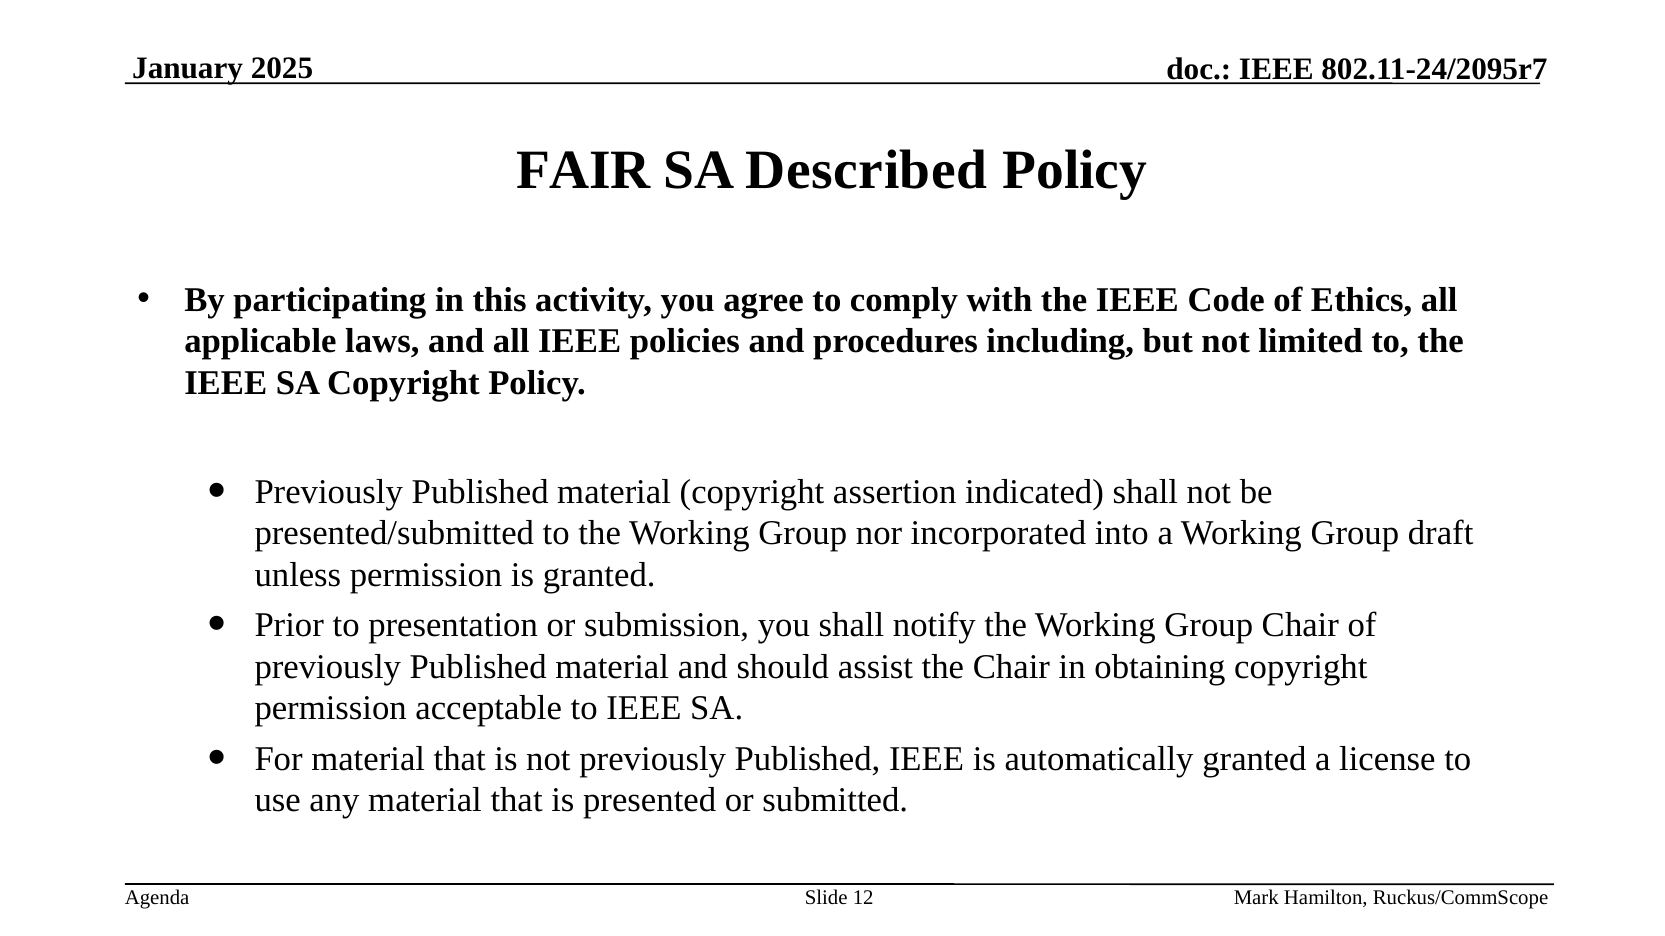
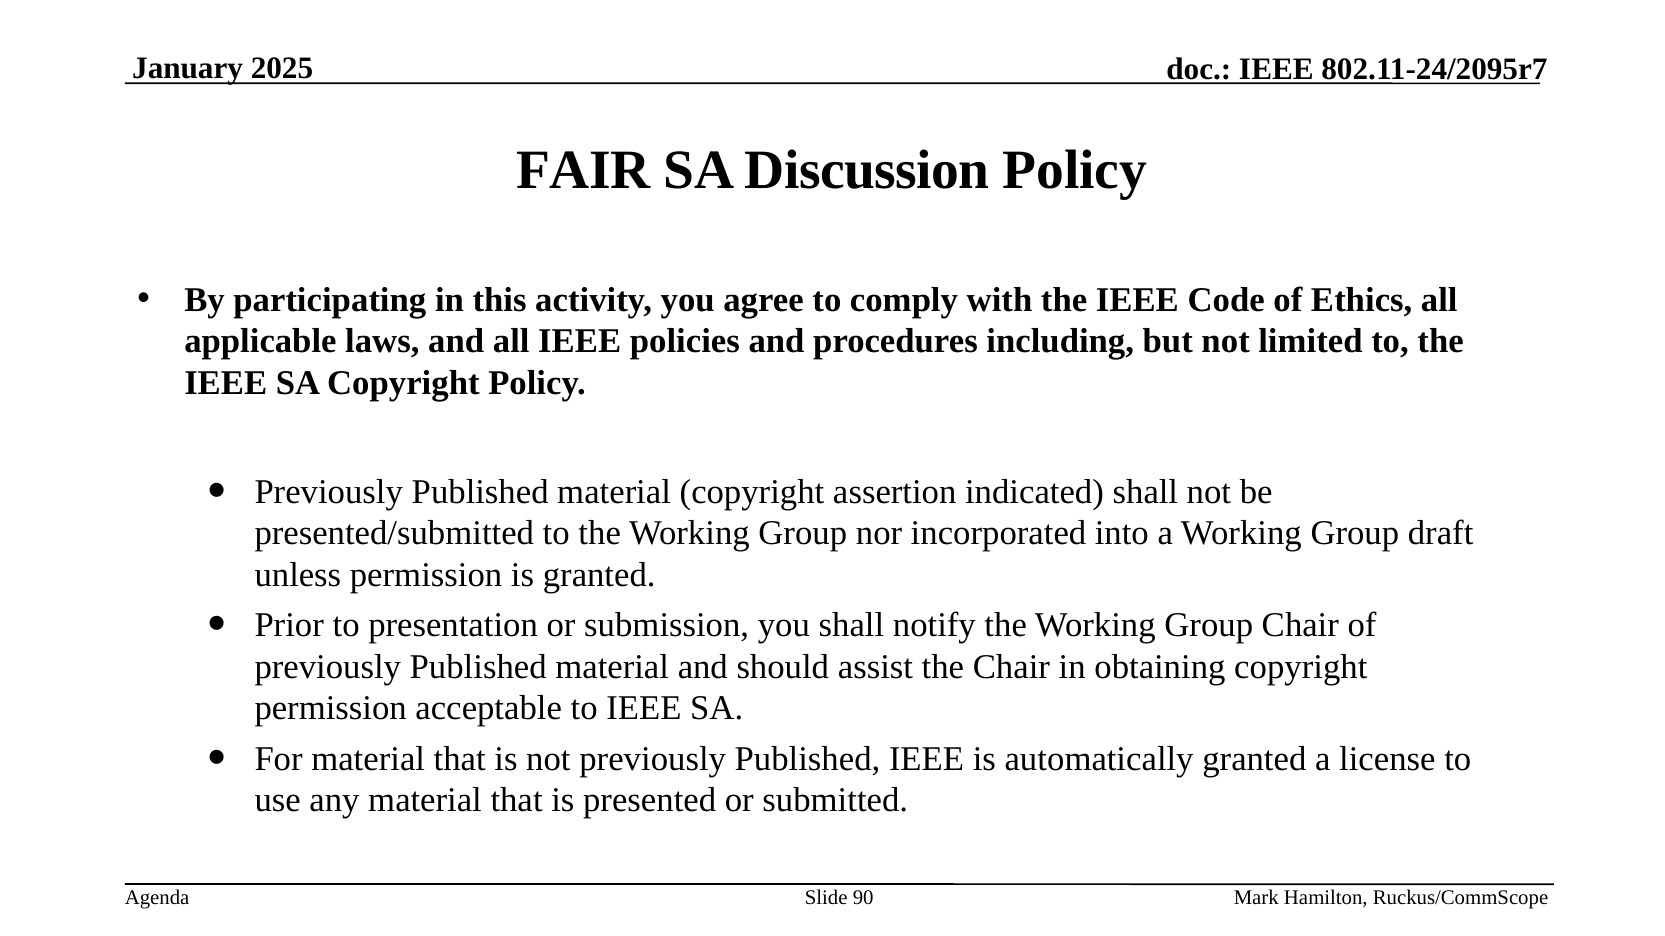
Described: Described -> Discussion
12: 12 -> 90
